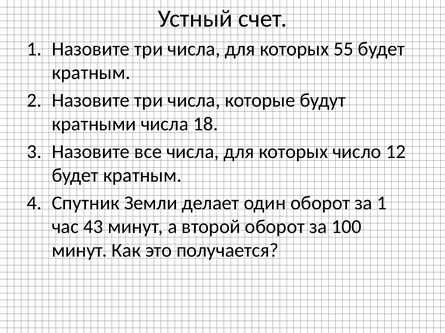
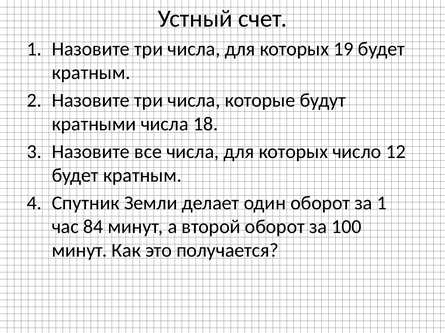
55: 55 -> 19
43: 43 -> 84
